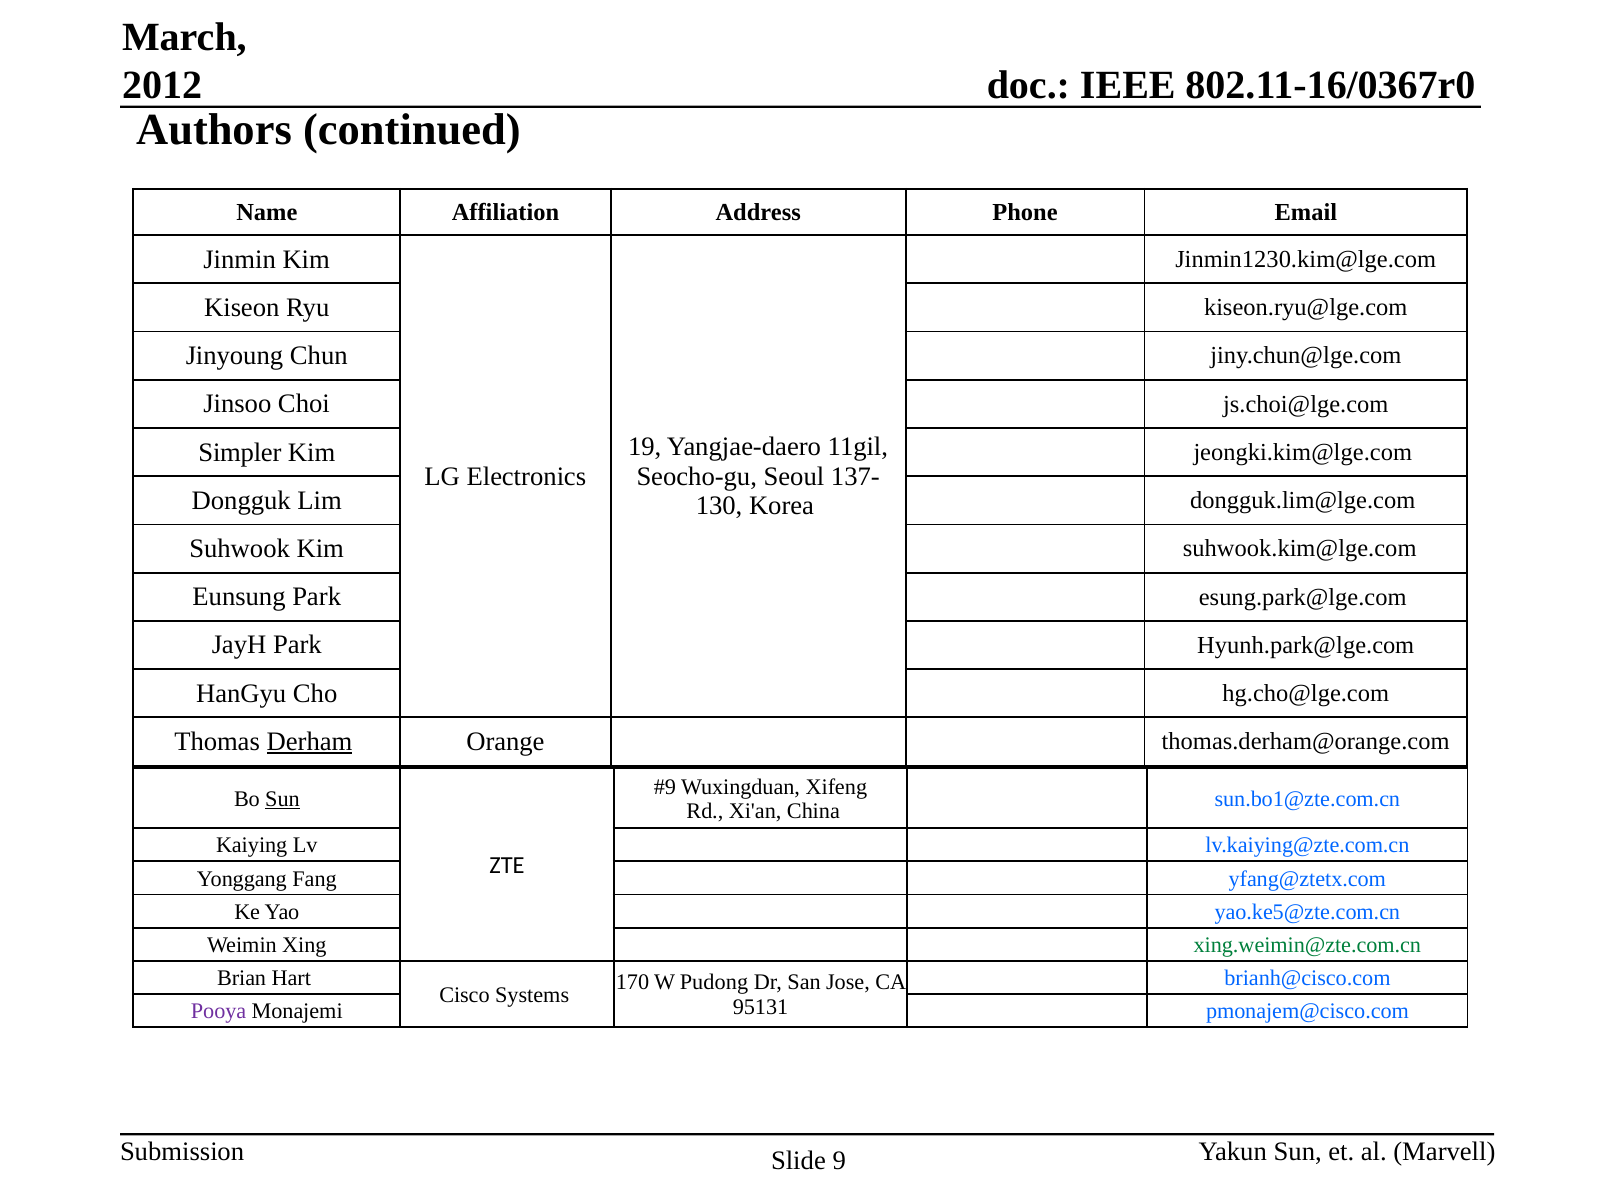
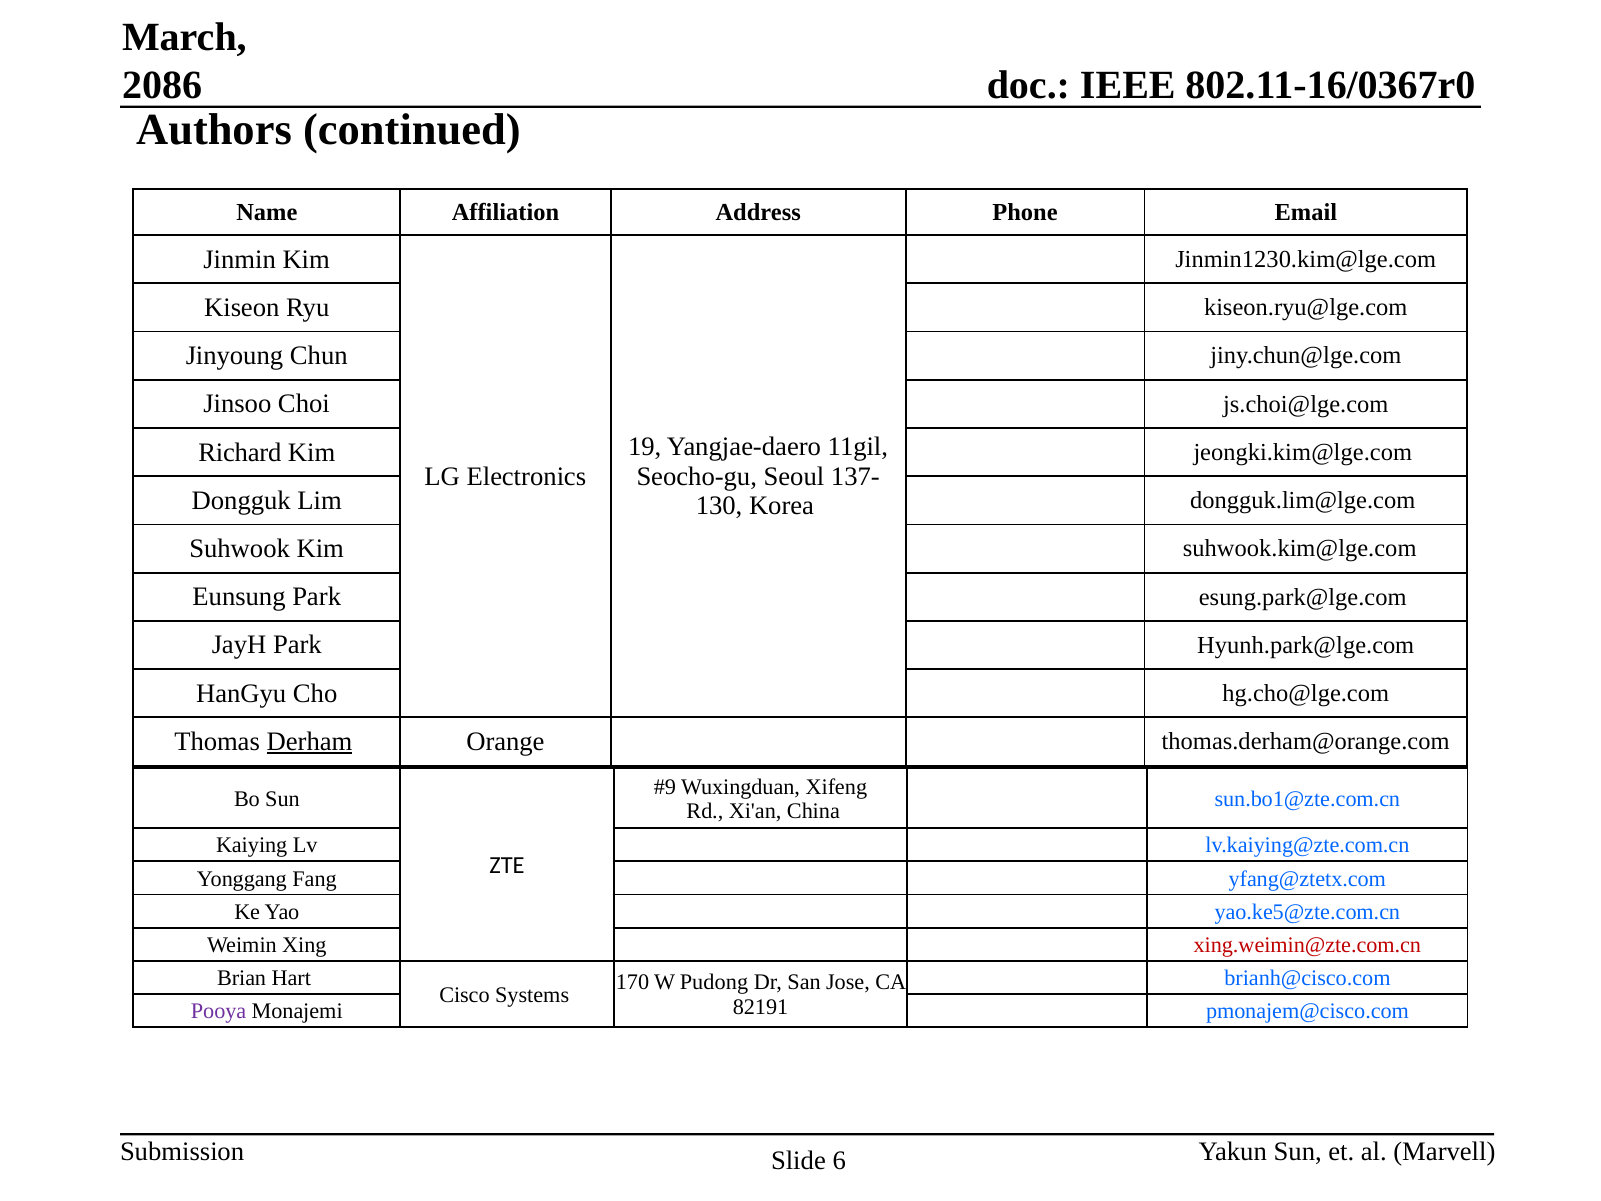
2012: 2012 -> 2086
Simpler: Simpler -> Richard
Sun at (283, 799) underline: present -> none
xing.weimin@zte.com.cn colour: green -> red
95131: 95131 -> 82191
9: 9 -> 6
